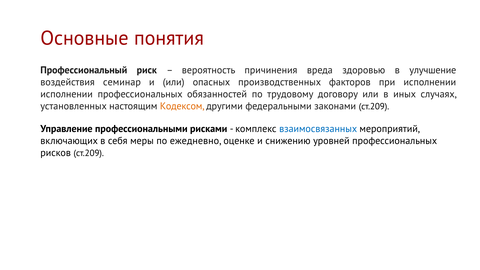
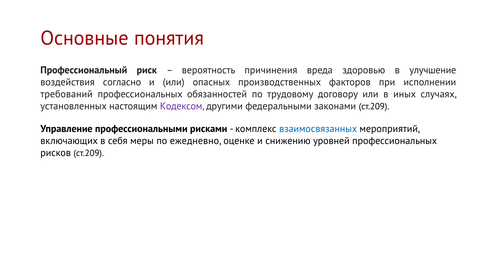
семинар: семинар -> согласно
исполнении at (67, 94): исполнении -> требований
Кодексом colour: orange -> purple
